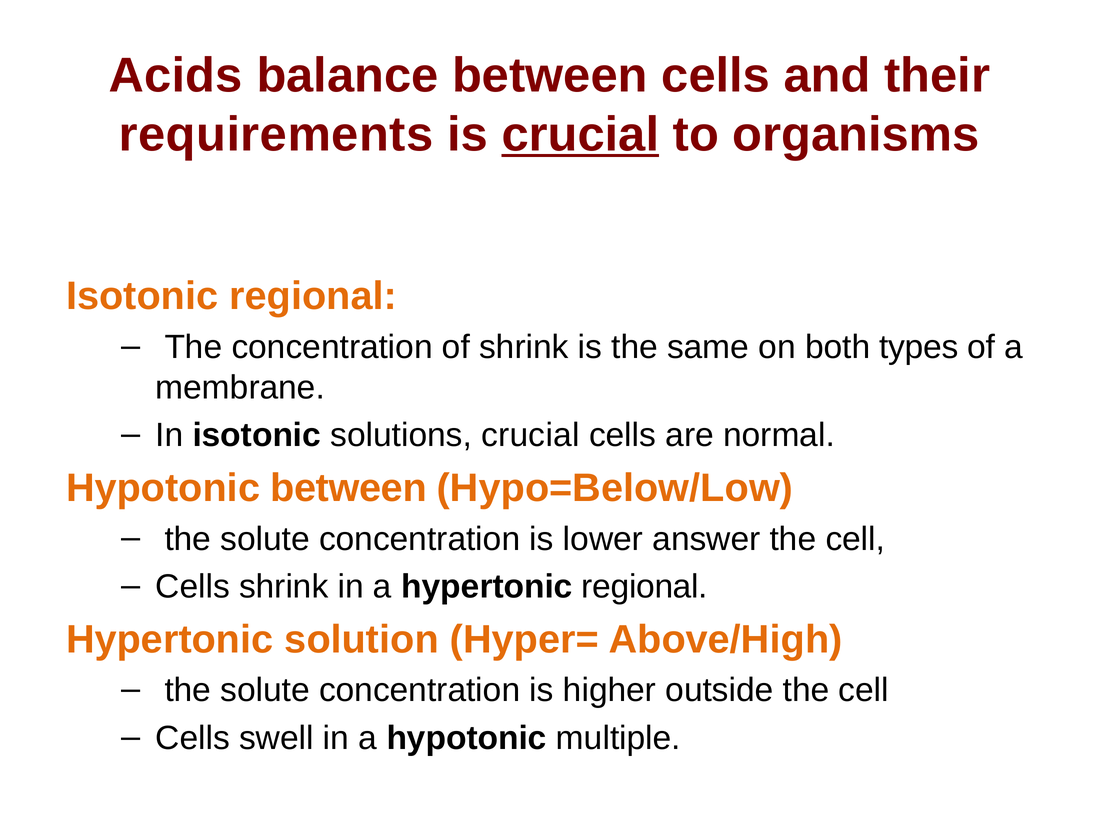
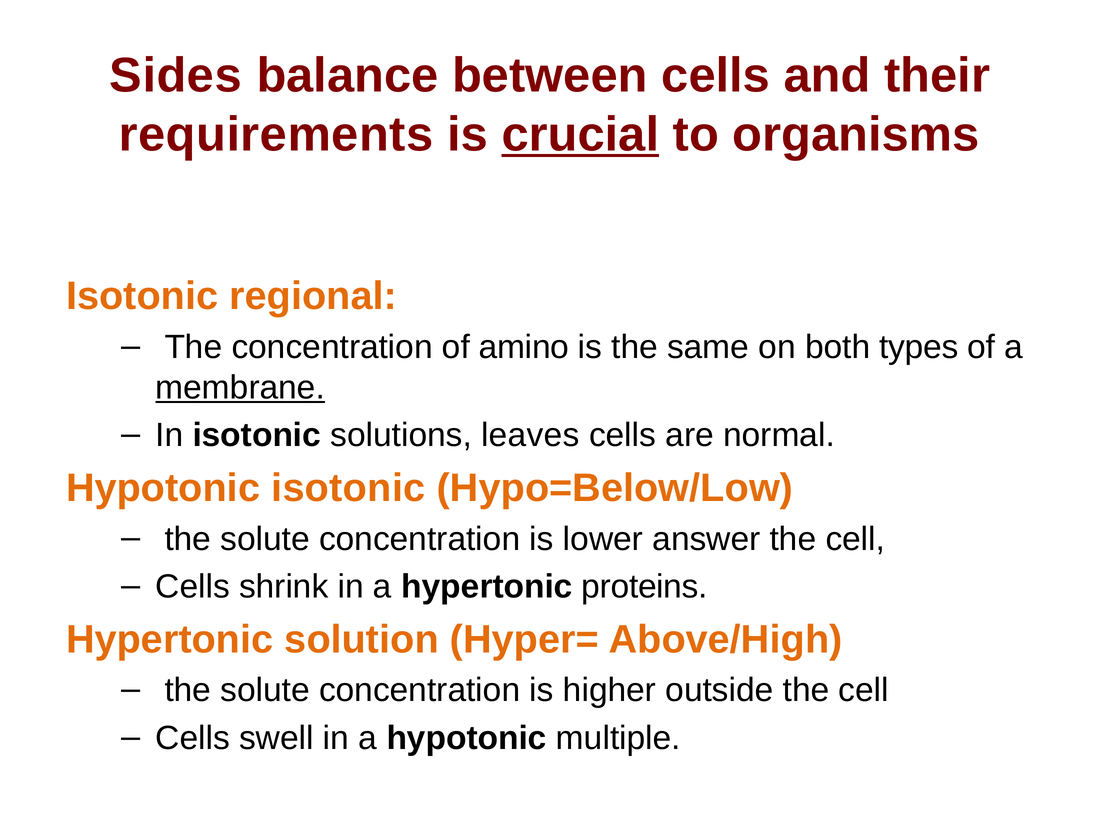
Acids: Acids -> Sides
of shrink: shrink -> amino
membrane underline: none -> present
solutions crucial: crucial -> leaves
Hypotonic between: between -> isotonic
hypertonic regional: regional -> proteins
